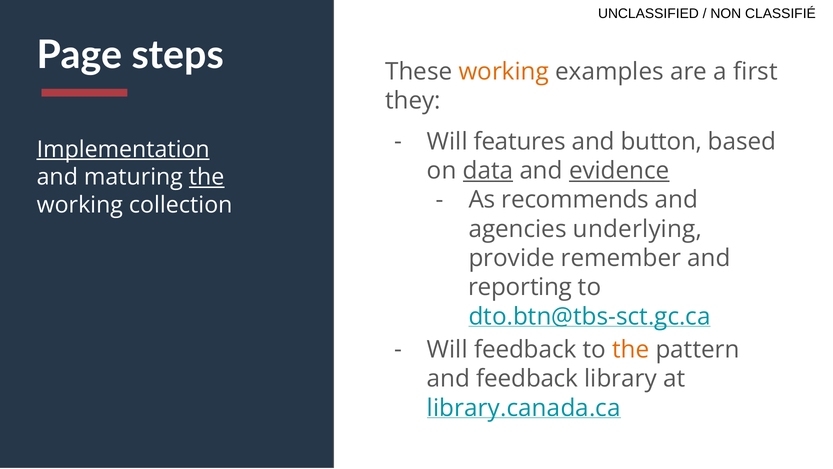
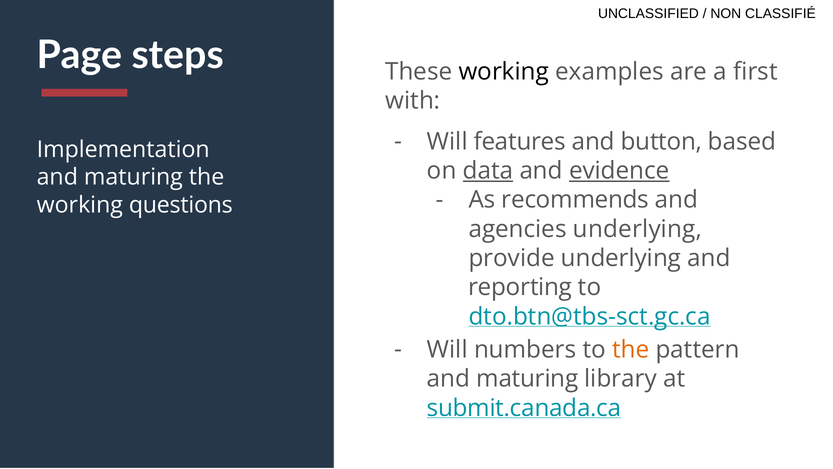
working at (504, 71) colour: orange -> black
they: they -> with
Implementation underline: present -> none
the at (207, 177) underline: present -> none
collection: collection -> questions
provide remember: remember -> underlying
Will feedback: feedback -> numbers
feedback at (527, 379): feedback -> maturing
library.canada.ca: library.canada.ca -> submit.canada.ca
